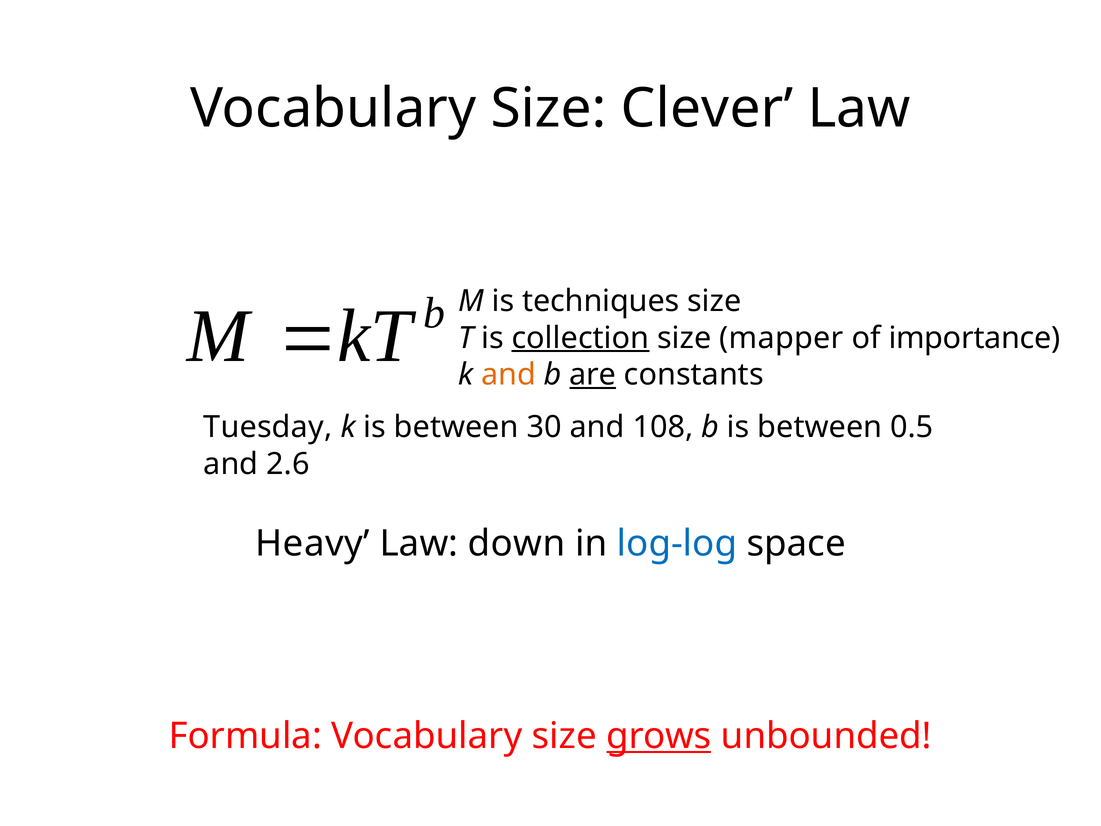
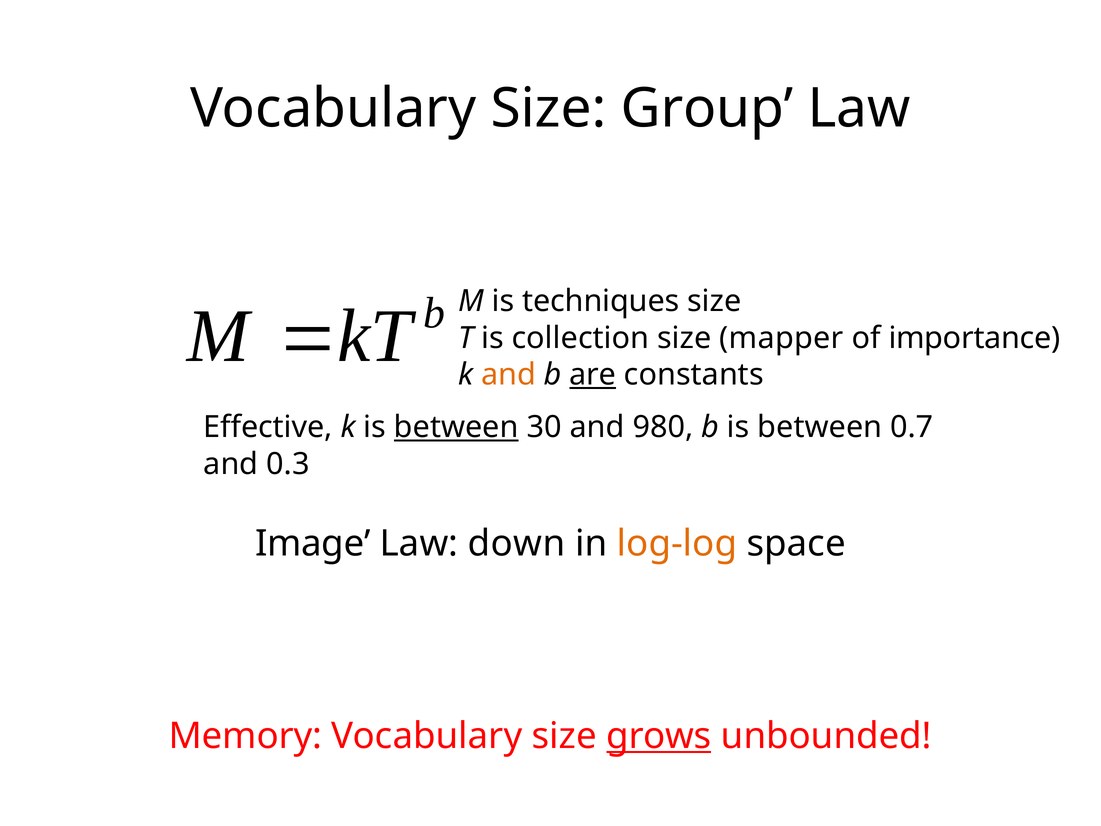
Clever: Clever -> Group
collection underline: present -> none
Tuesday: Tuesday -> Effective
between at (456, 427) underline: none -> present
108: 108 -> 980
0.5: 0.5 -> 0.7
2.6: 2.6 -> 0.3
Heavy: Heavy -> Image
log-log colour: blue -> orange
Formula: Formula -> Memory
